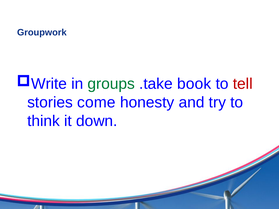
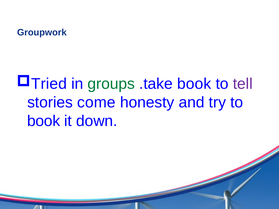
Write: Write -> Tried
tell colour: red -> purple
think at (44, 121): think -> book
